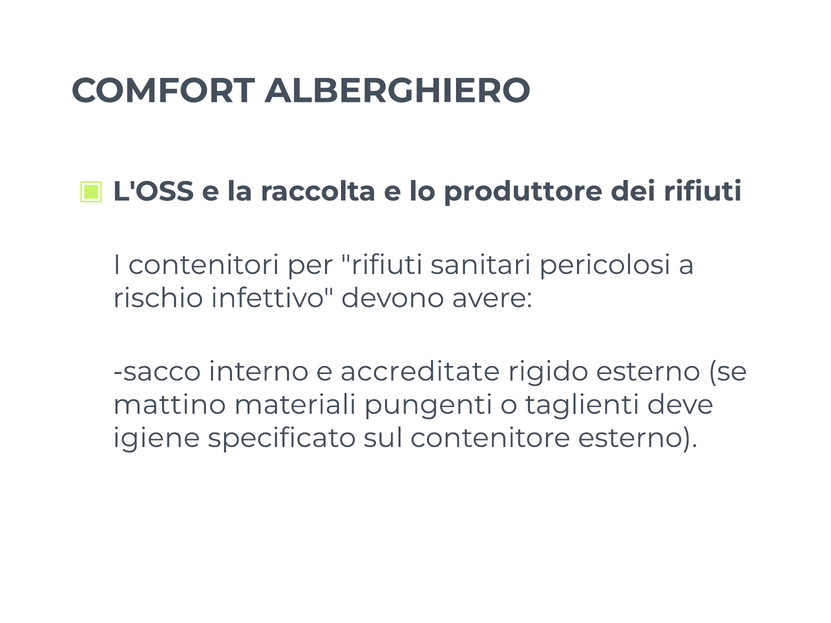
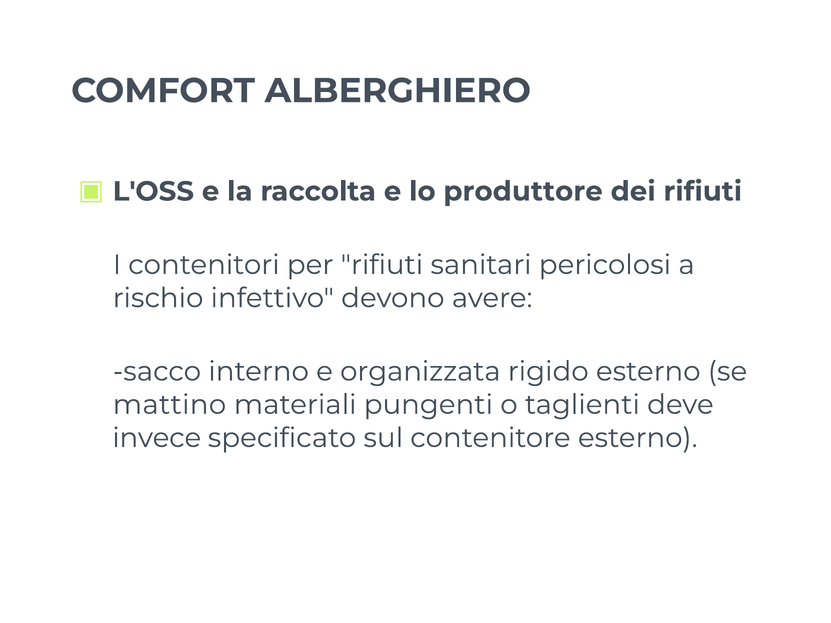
accreditate: accreditate -> organizzata
igiene: igiene -> invece
